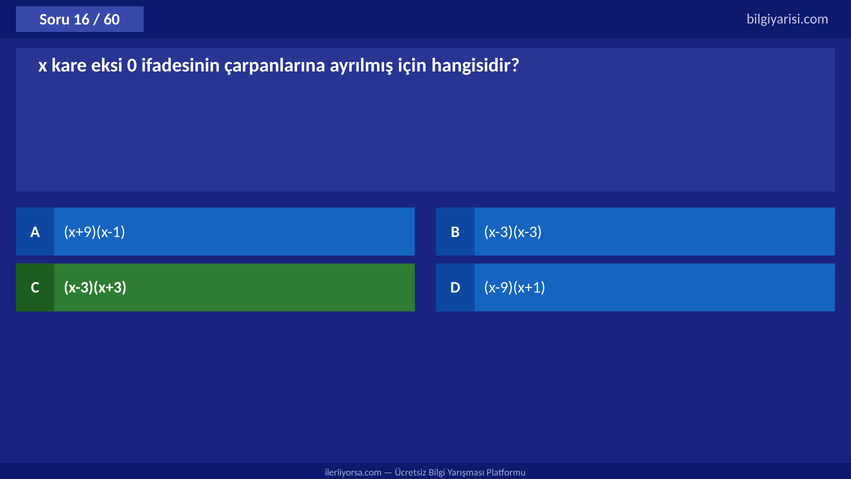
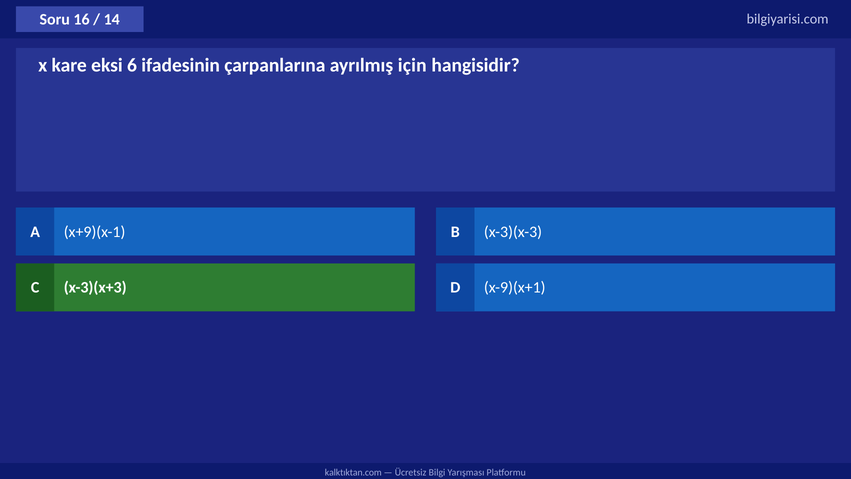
60: 60 -> 14
0: 0 -> 6
ilerliyorsa.com: ilerliyorsa.com -> kalktıktan.com
